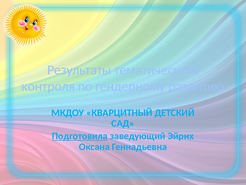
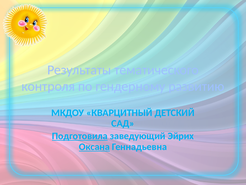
Оксана underline: none -> present
